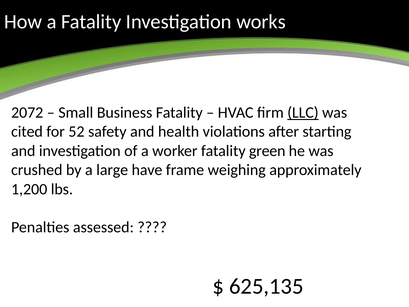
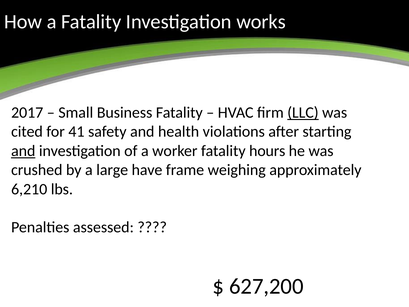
2072: 2072 -> 2017
52: 52 -> 41
and at (23, 151) underline: none -> present
green: green -> hours
1,200: 1,200 -> 6,210
625,135: 625,135 -> 627,200
